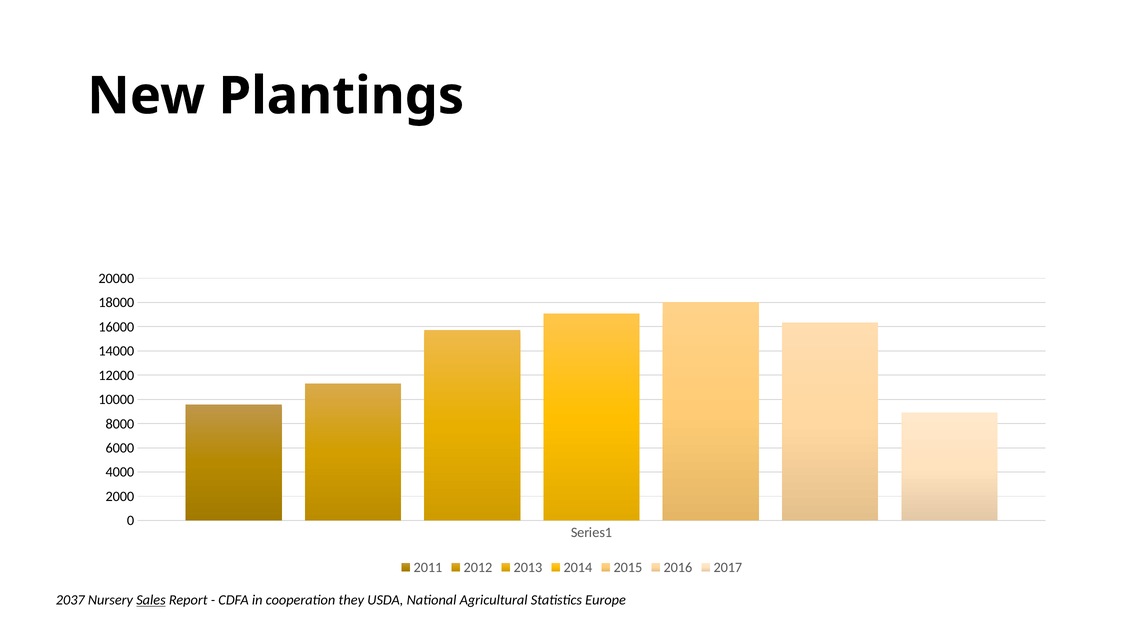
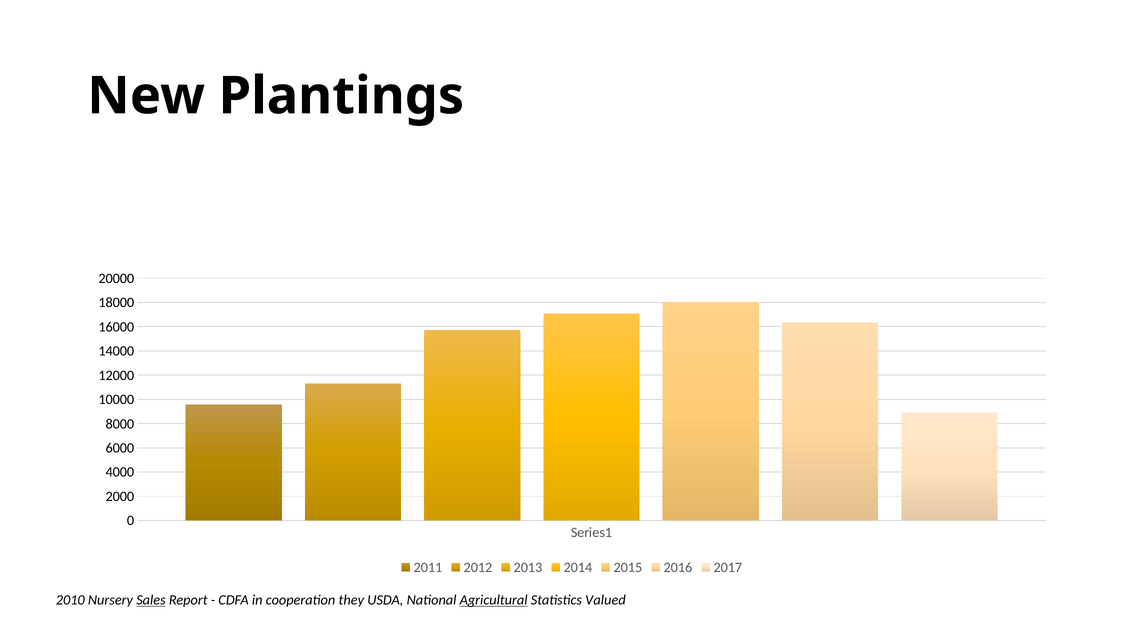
2037: 2037 -> 2010
Agricultural underline: none -> present
Europe: Europe -> Valued
